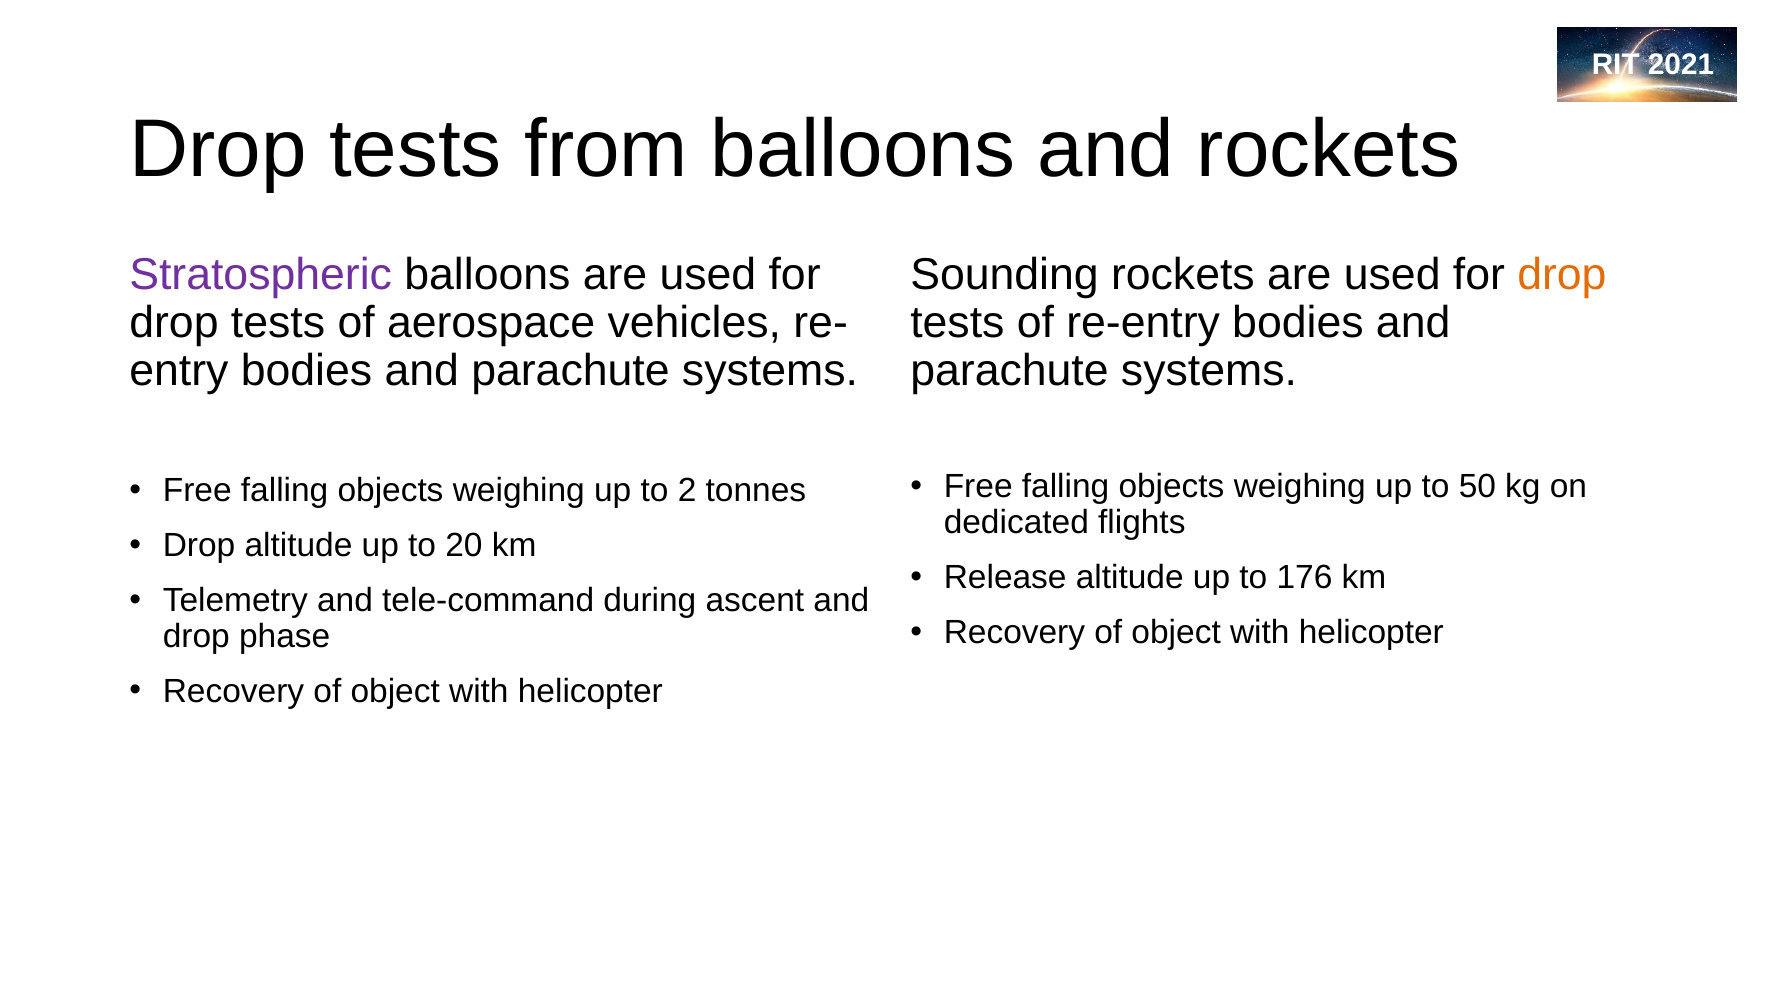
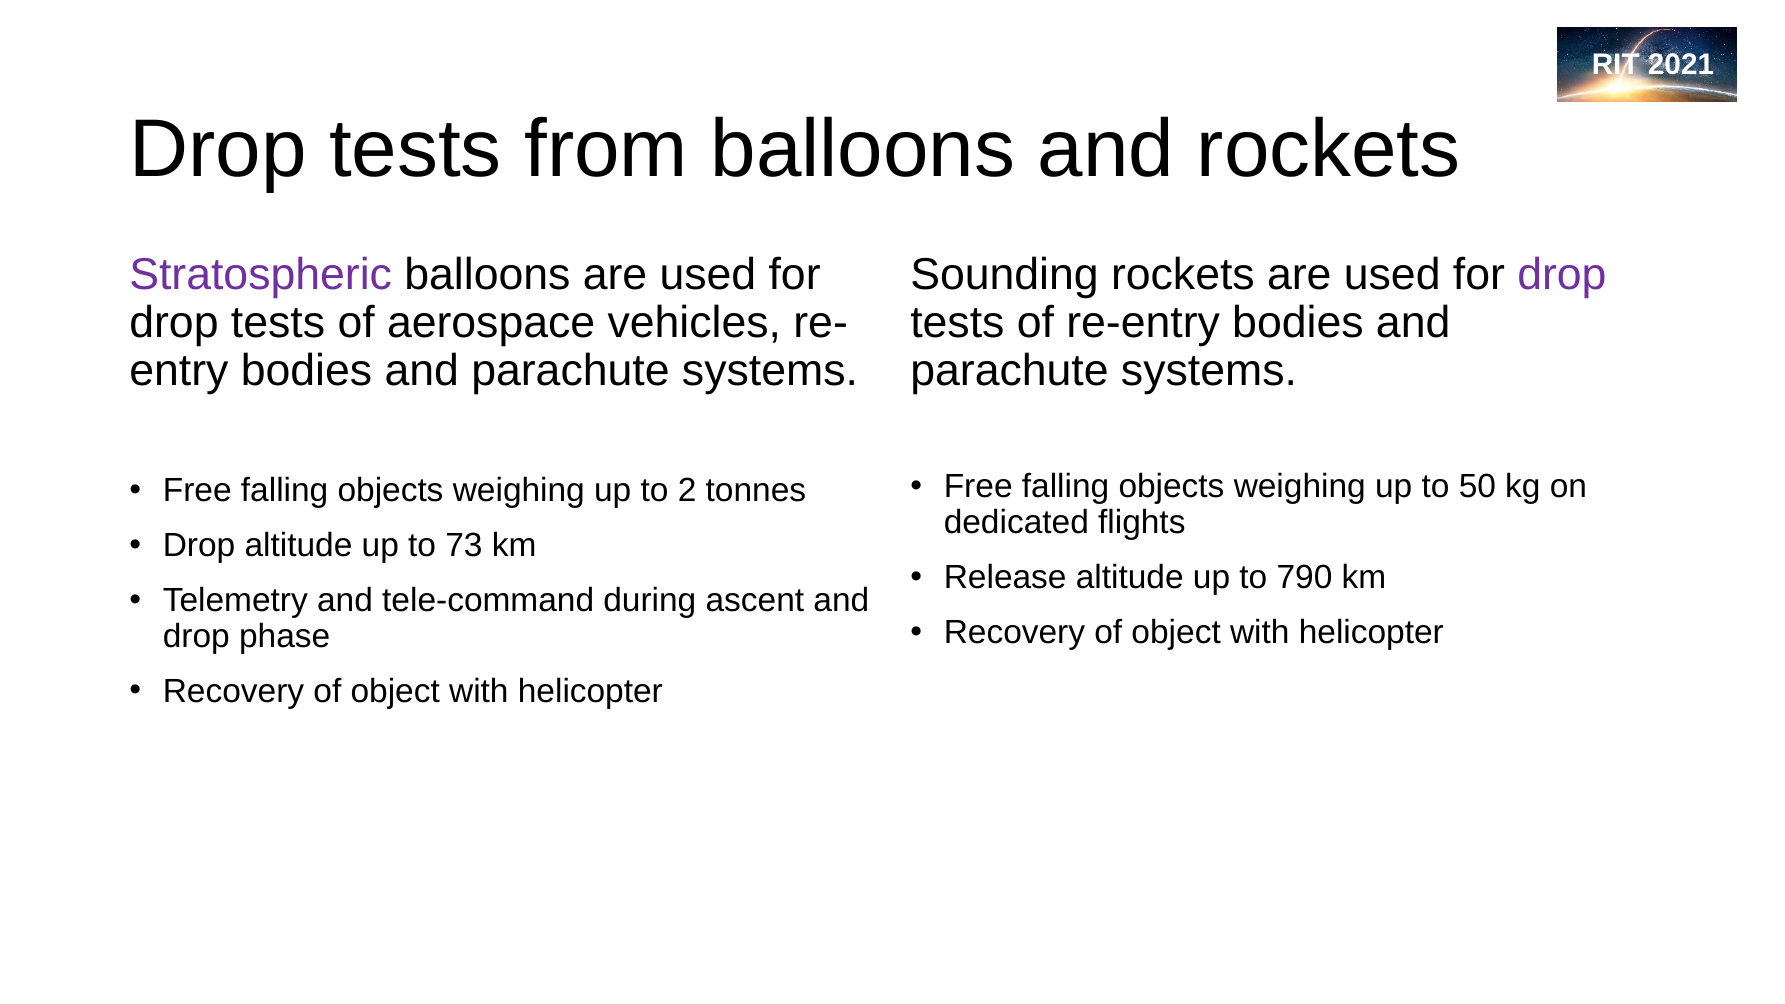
drop at (1562, 275) colour: orange -> purple
20: 20 -> 73
176: 176 -> 790
